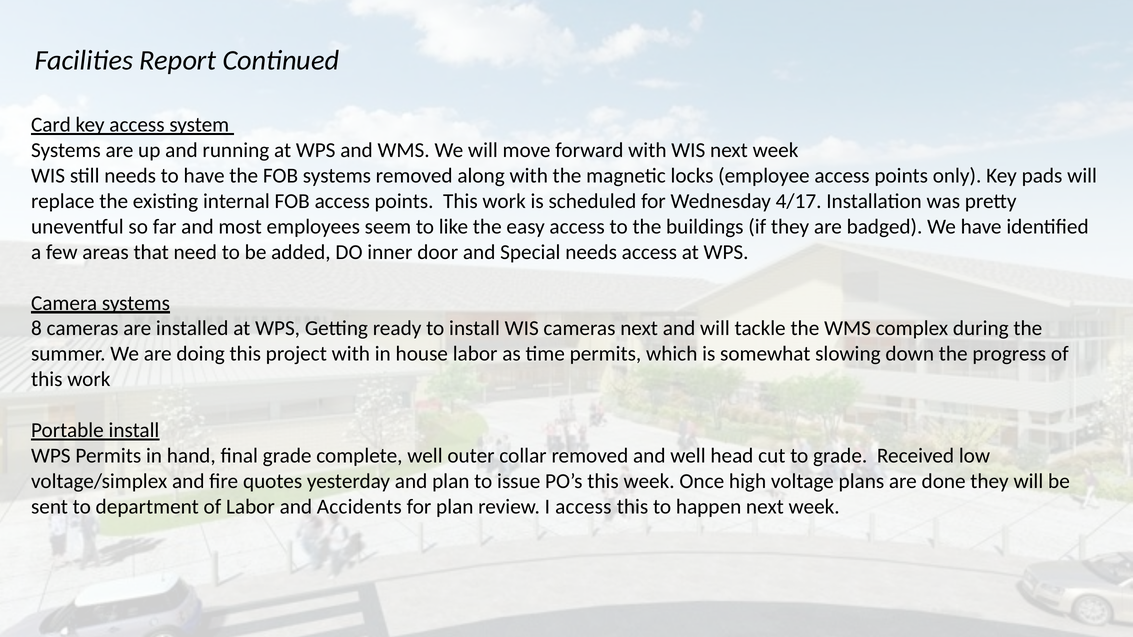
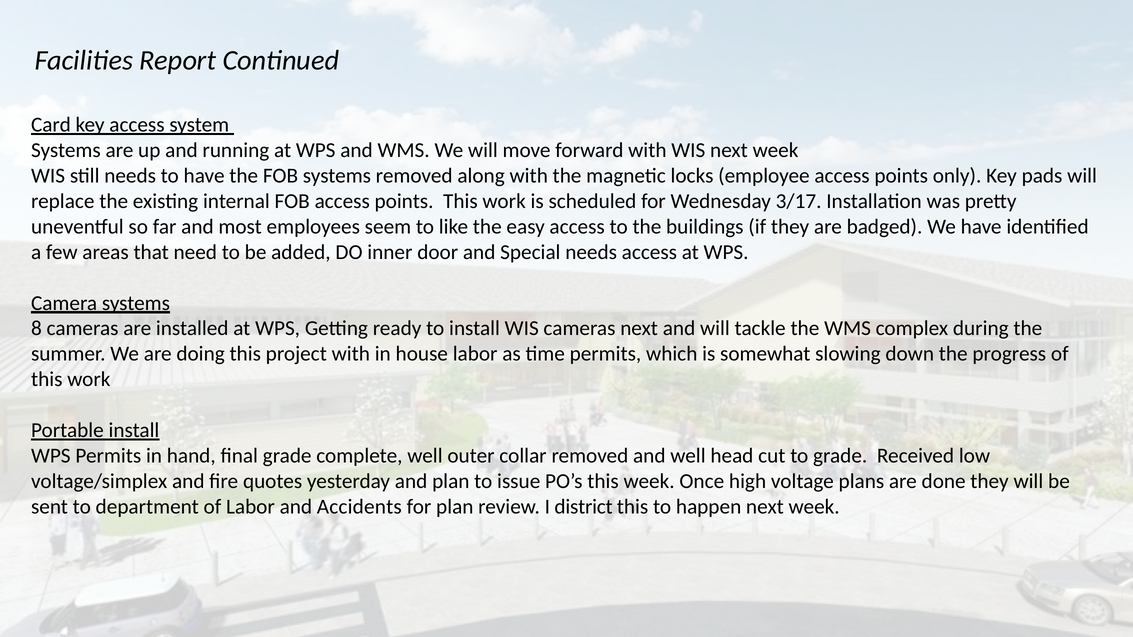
4/17: 4/17 -> 3/17
I access: access -> district
